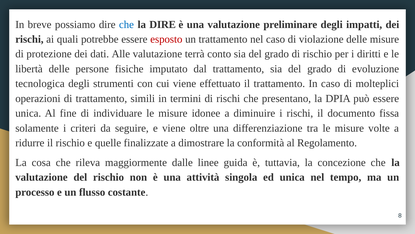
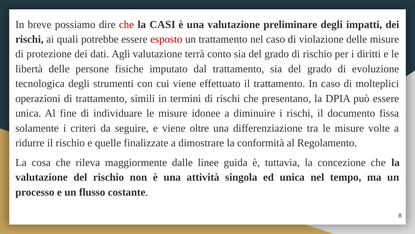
che at (126, 24) colour: blue -> red
la DIRE: DIRE -> CASI
Alle: Alle -> Agli
